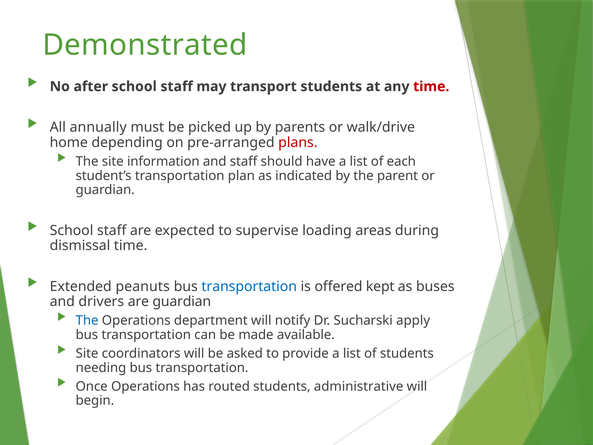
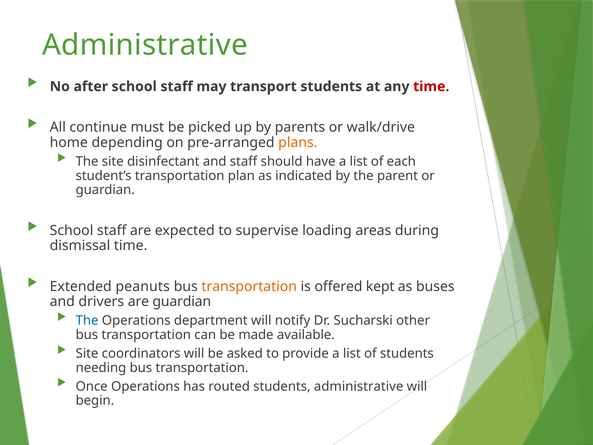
Demonstrated at (145, 45): Demonstrated -> Administrative
annually: annually -> continue
plans colour: red -> orange
information: information -> disinfectant
transportation at (249, 286) colour: blue -> orange
apply: apply -> other
